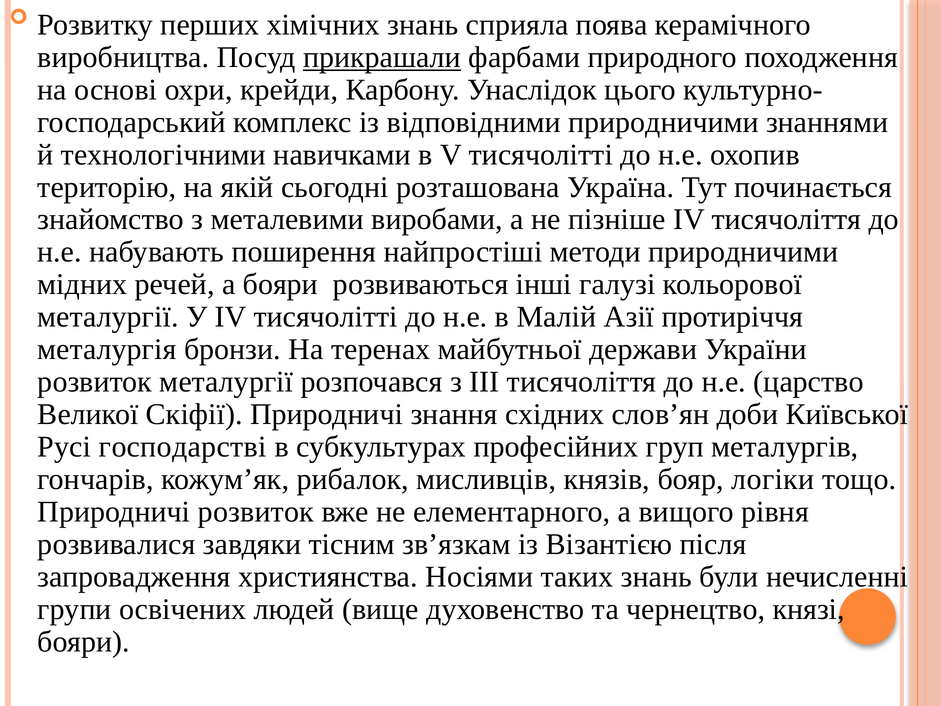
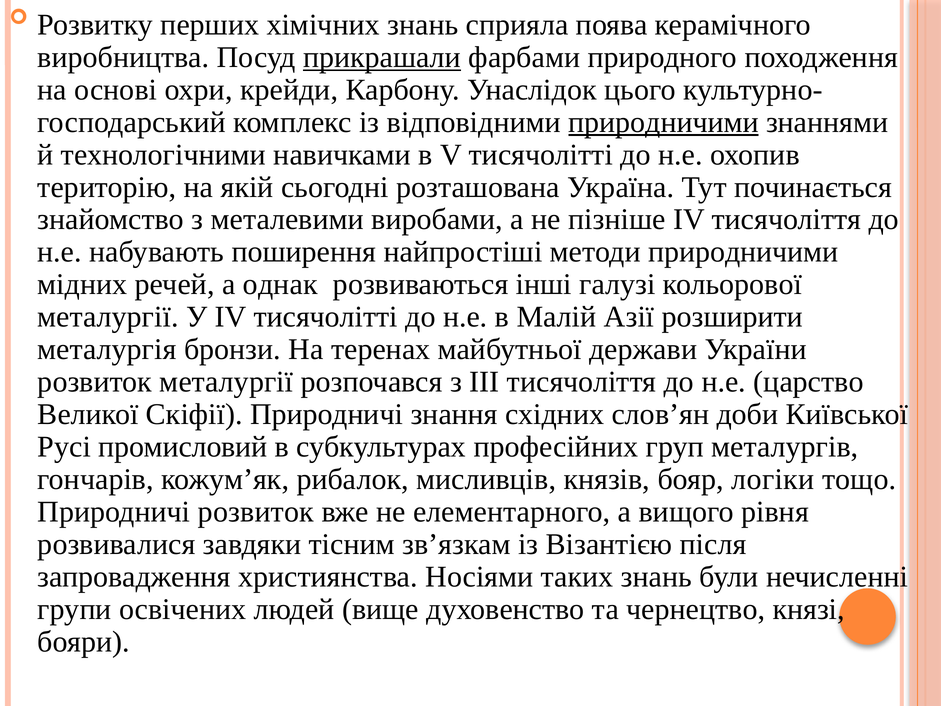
природничими at (663, 122) underline: none -> present
а бояри: бояри -> однак
протиріччя: протиріччя -> розширити
господарстві: господарстві -> промисловий
